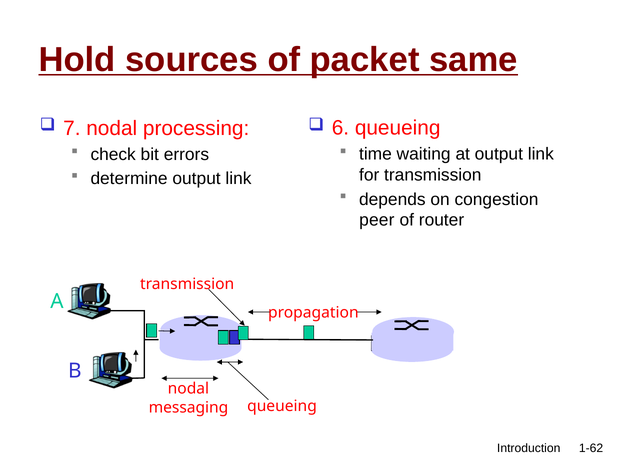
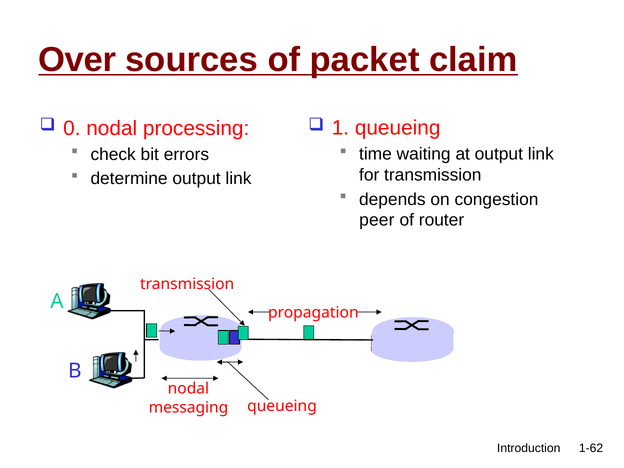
Hold: Hold -> Over
same: same -> claim
6: 6 -> 1
7: 7 -> 0
